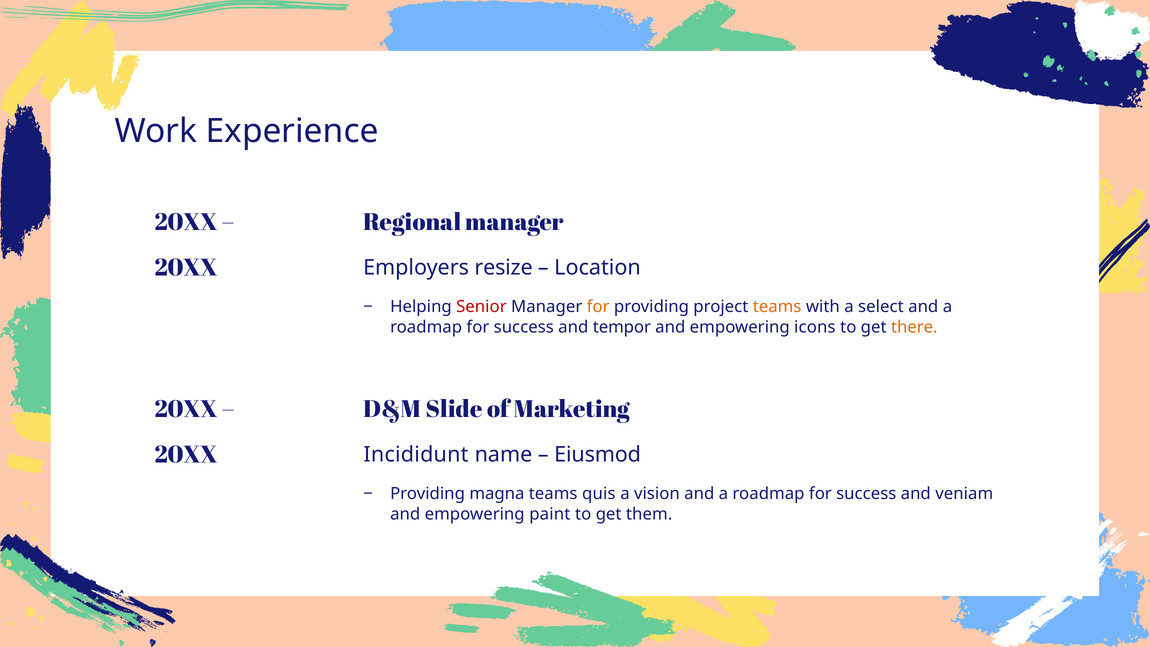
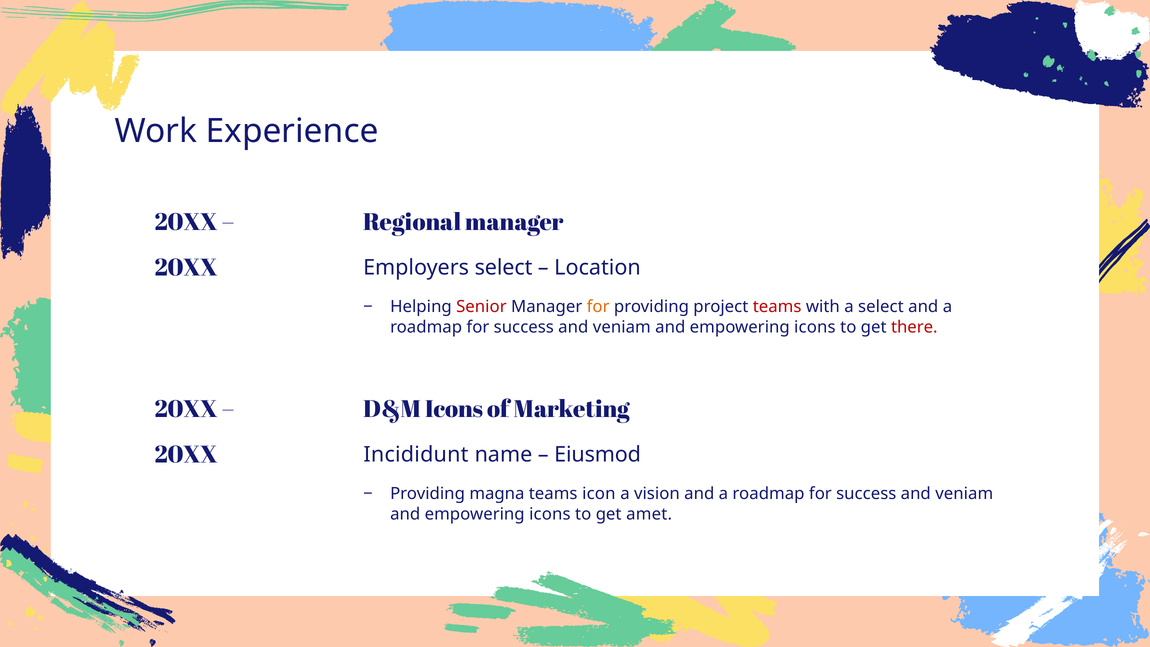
Employers resize: resize -> select
teams at (777, 307) colour: orange -> red
tempor at (622, 327): tempor -> veniam
there colour: orange -> red
D&M Slide: Slide -> Icons
quis: quis -> icon
paint at (550, 514): paint -> icons
them: them -> amet
